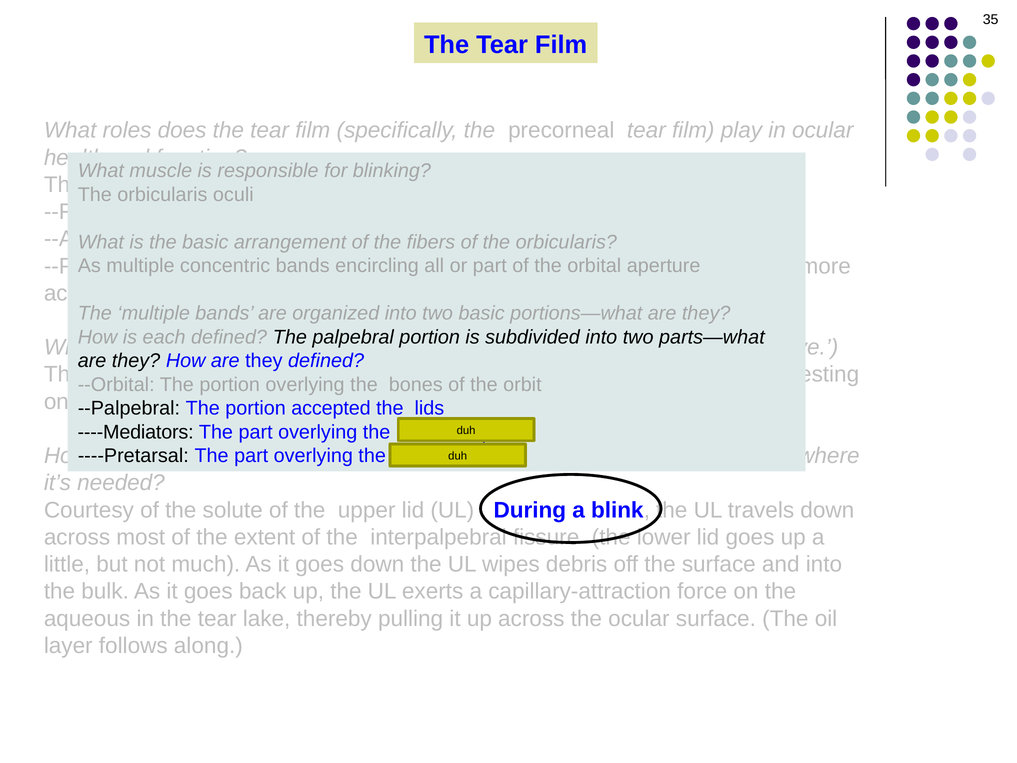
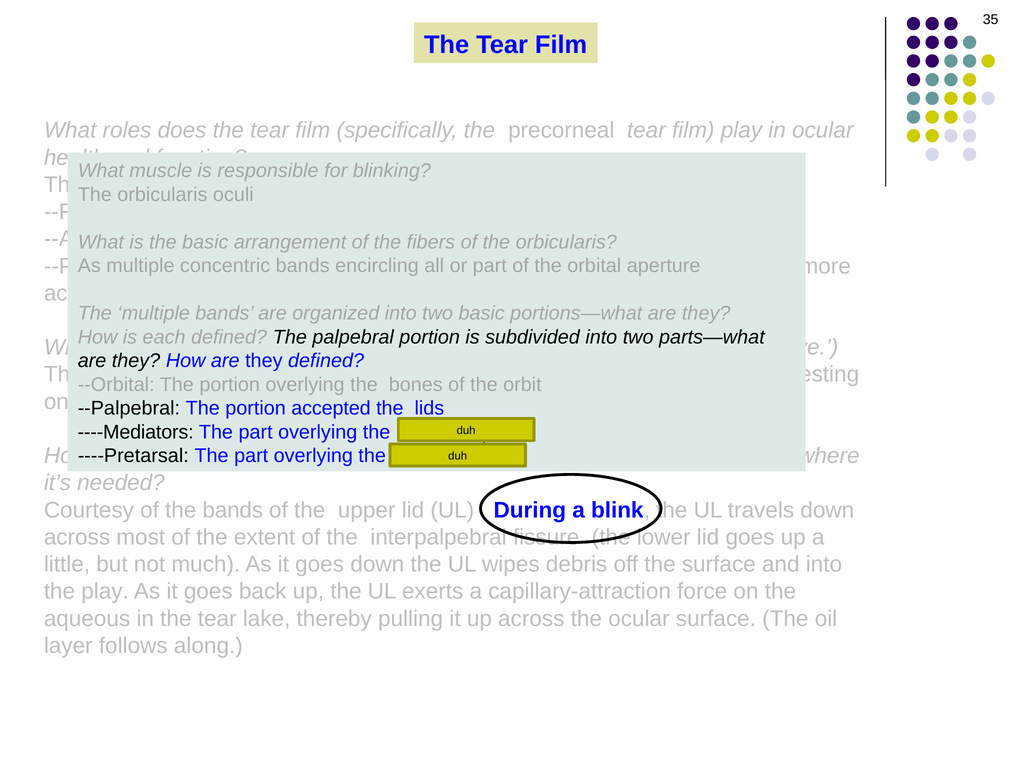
the solute: solute -> bands
bulk at (105, 591): bulk -> play
